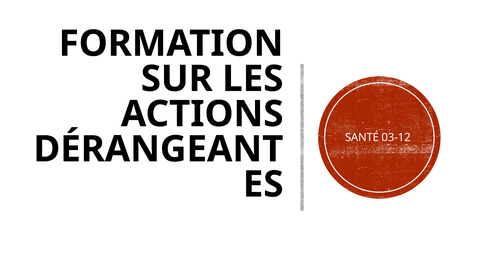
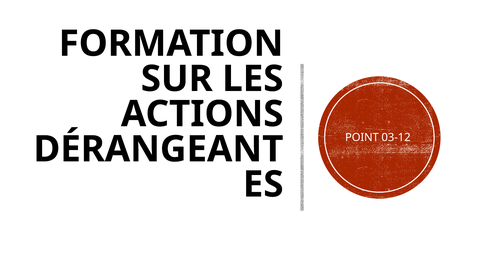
SANTÉ: SANTÉ -> POINT
